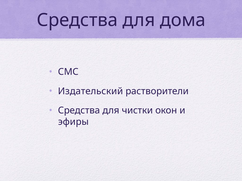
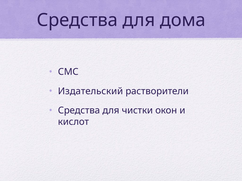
эфиры: эфиры -> кислот
